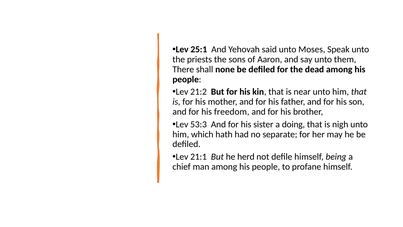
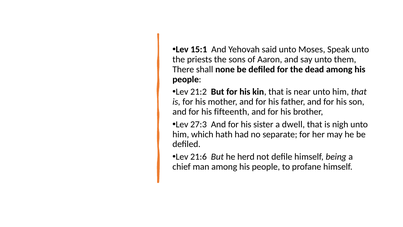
25:1: 25:1 -> 15:1
freedom: freedom -> fifteenth
53:3: 53:3 -> 27:3
doing: doing -> dwell
21:1: 21:1 -> 21:6
